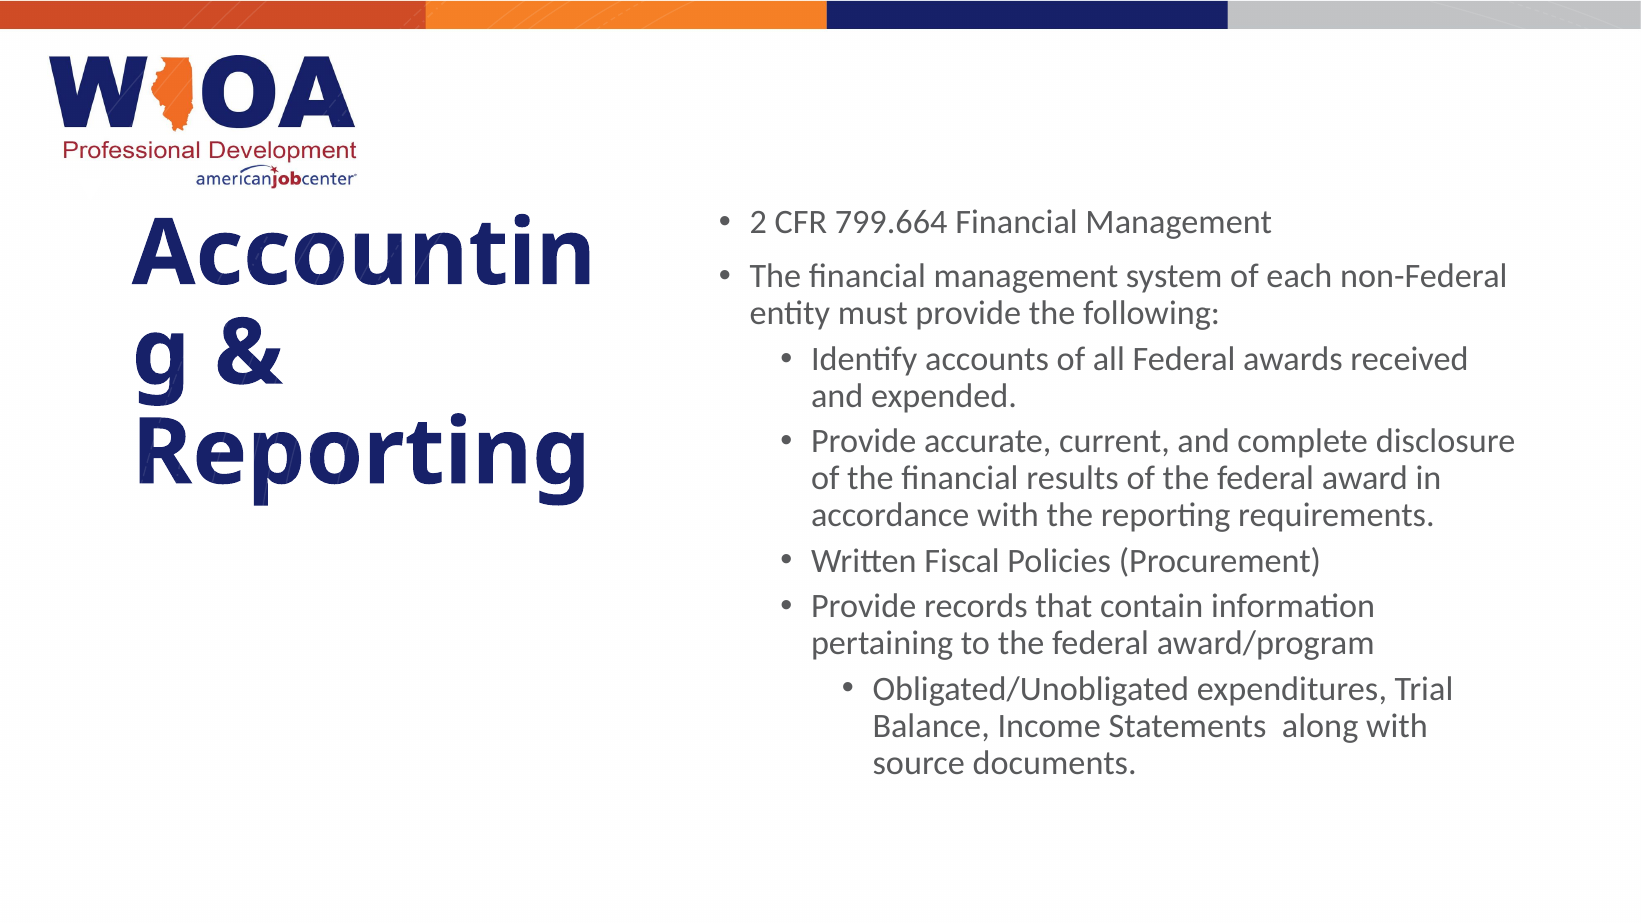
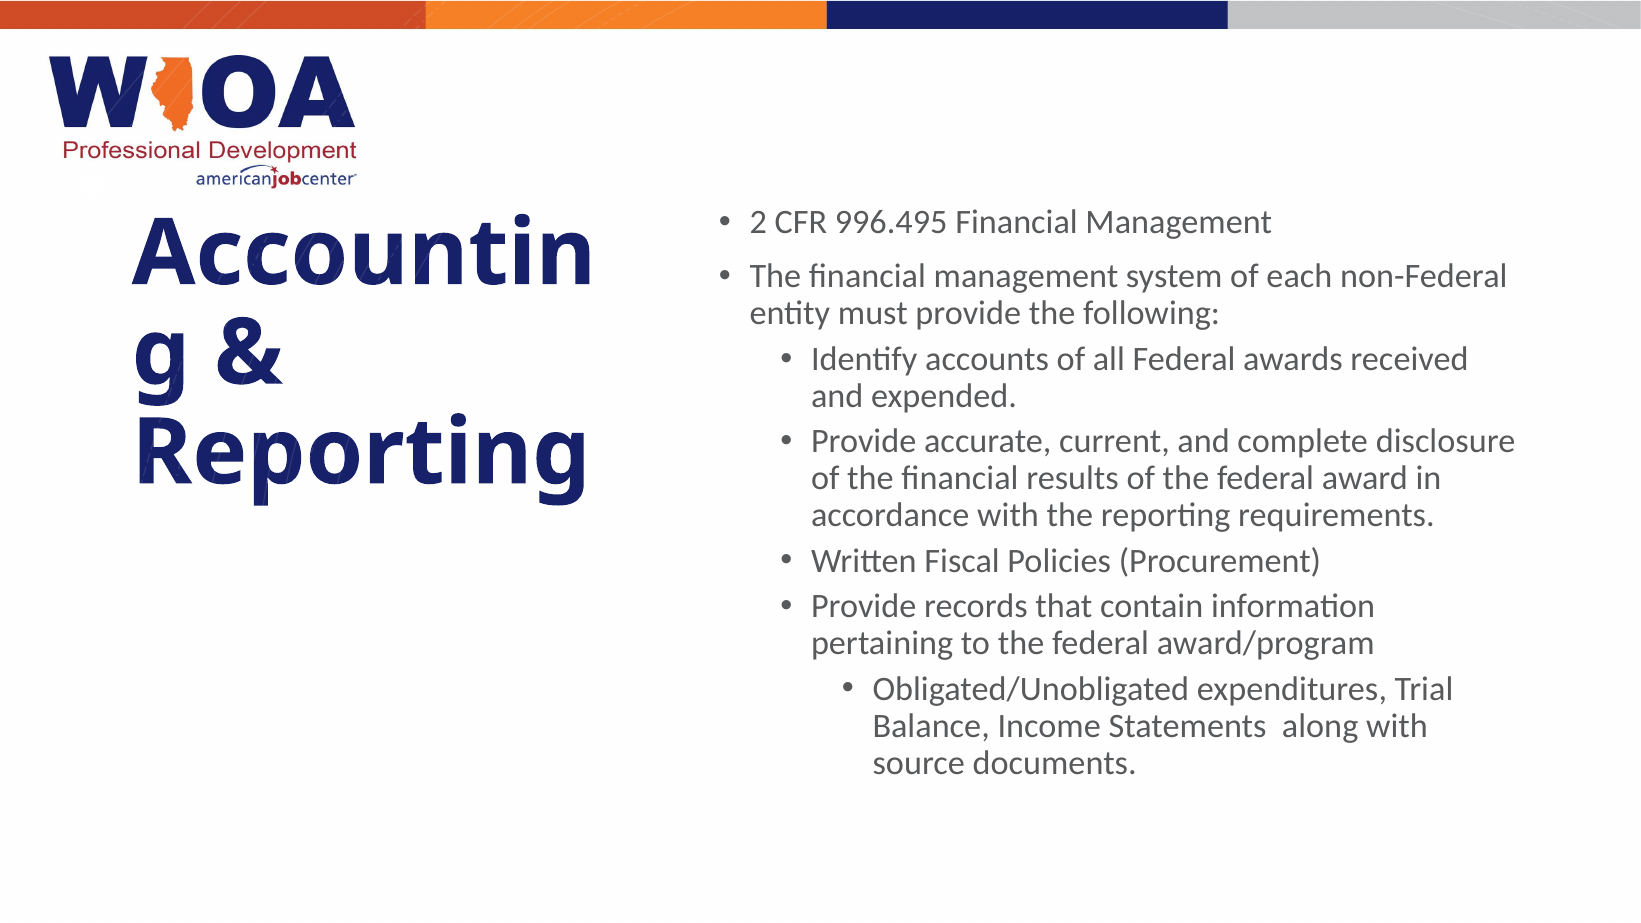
799.664: 799.664 -> 996.495
